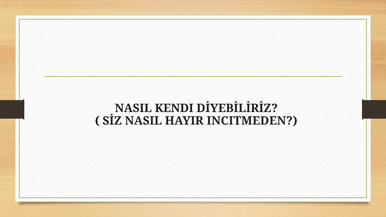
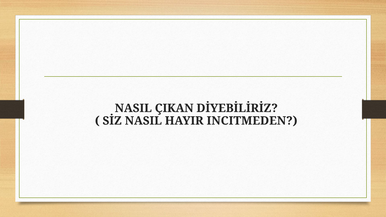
KENDI: KENDI -> ÇIKAN
